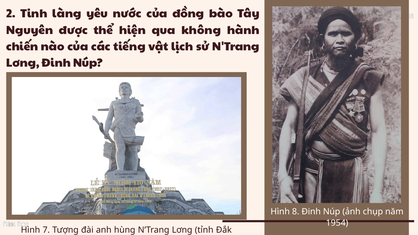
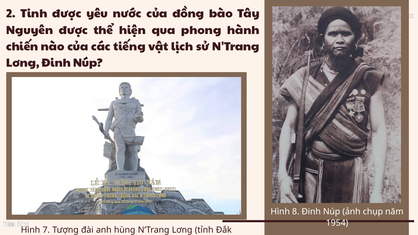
Tinh làng: làng -> được
không: không -> phong
